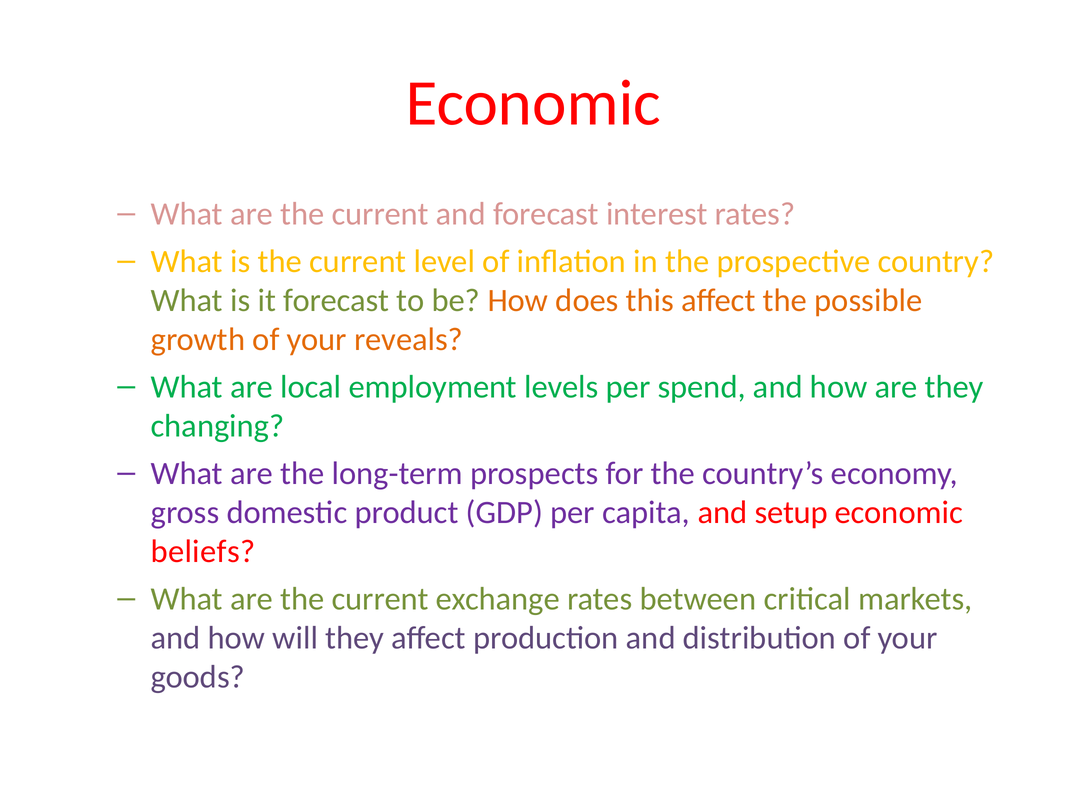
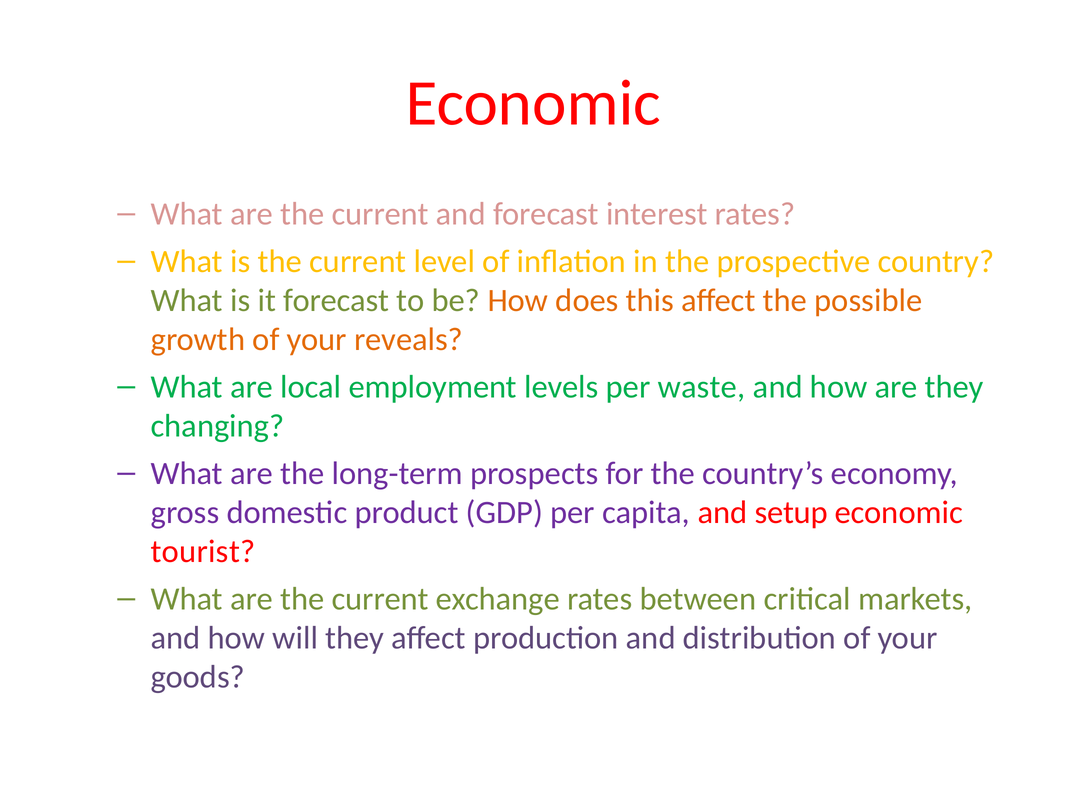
spend: spend -> waste
beliefs: beliefs -> tourist
